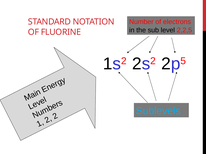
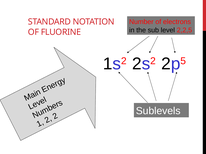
Sublevels colour: light blue -> white
